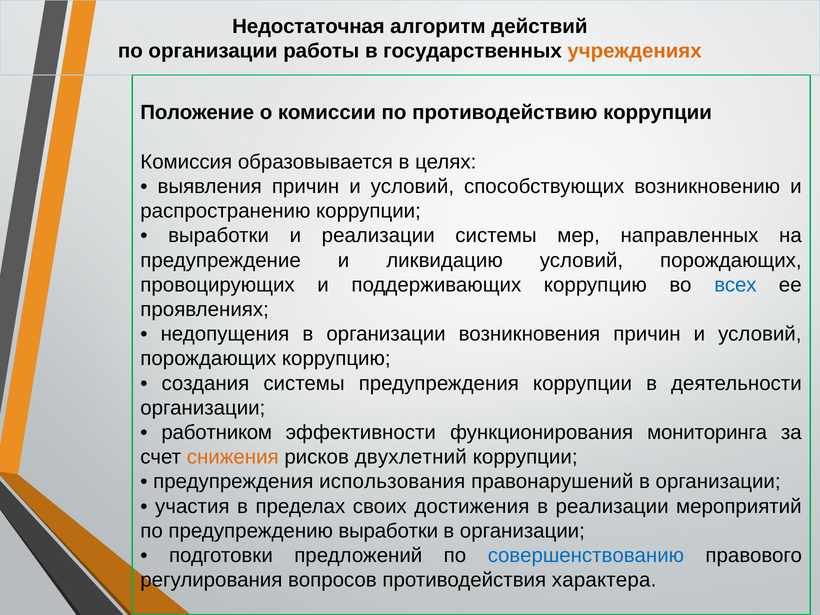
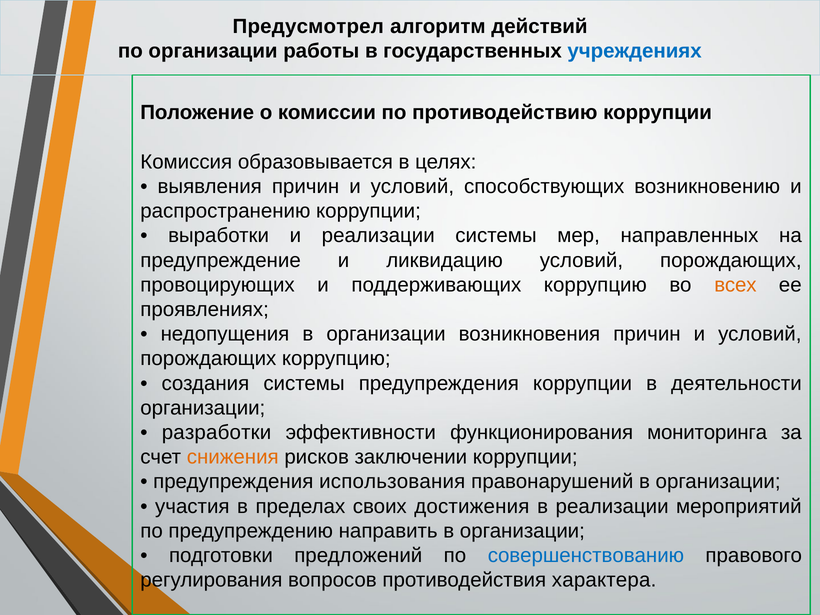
Недостаточная: Недостаточная -> Предусмотрел
учреждениях colour: orange -> blue
всех colour: blue -> orange
работником: работником -> разработки
двухлетний: двухлетний -> заключении
предупреждению выработки: выработки -> направить
